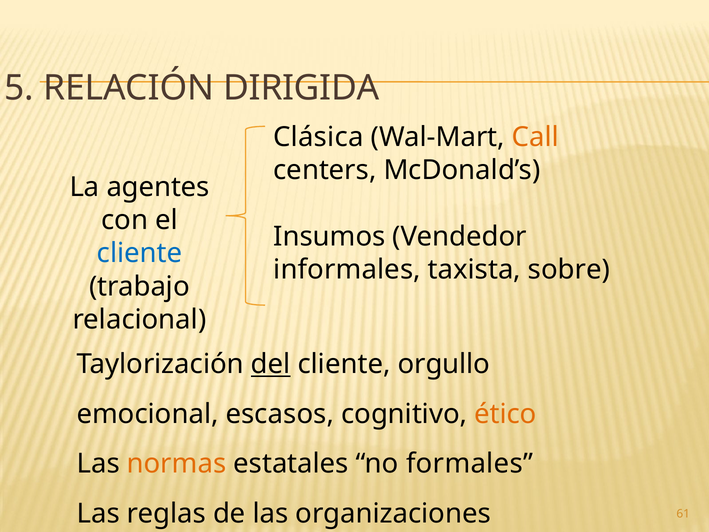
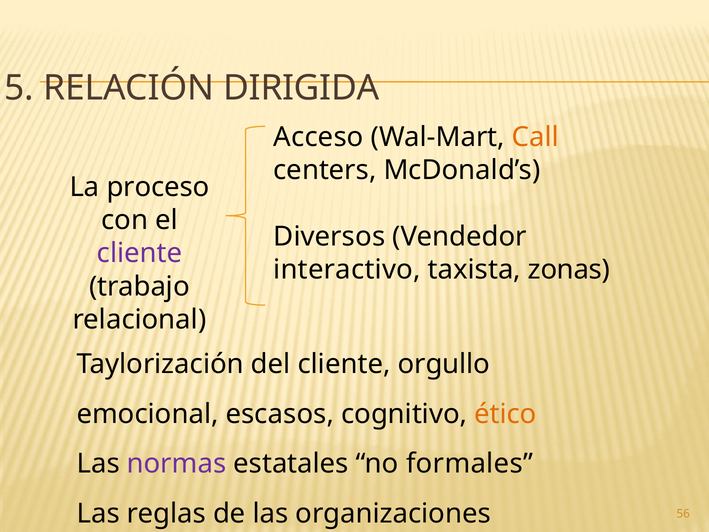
Clásica: Clásica -> Acceso
agentes: agentes -> proceso
Insumos: Insumos -> Diversos
cliente at (140, 253) colour: blue -> purple
informales: informales -> interactivo
sobre: sobre -> zonas
del underline: present -> none
normas colour: orange -> purple
61: 61 -> 56
